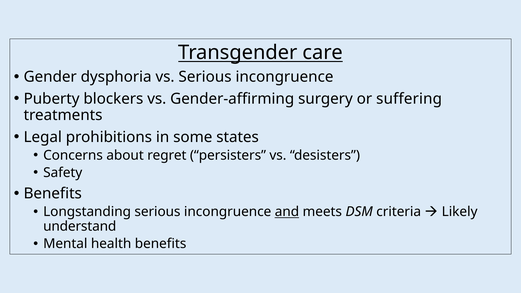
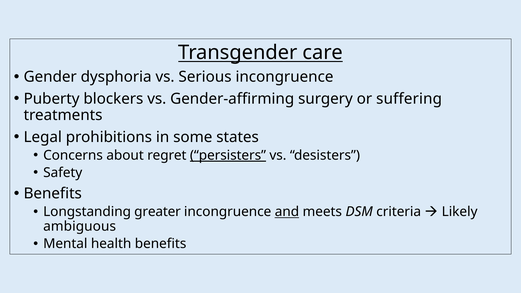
persisters underline: none -> present
Longstanding serious: serious -> greater
understand: understand -> ambiguous
